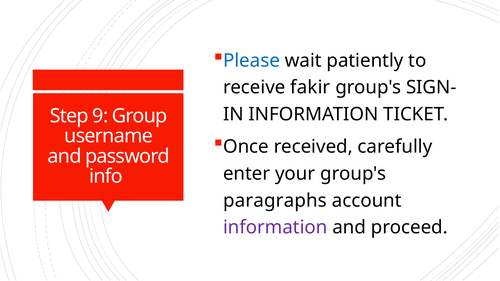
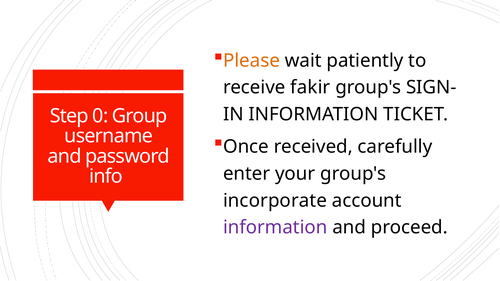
Please colour: blue -> orange
9: 9 -> 0
paragraphs: paragraphs -> incorporate
